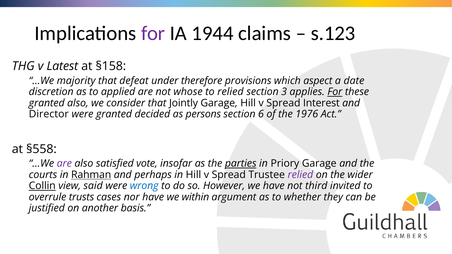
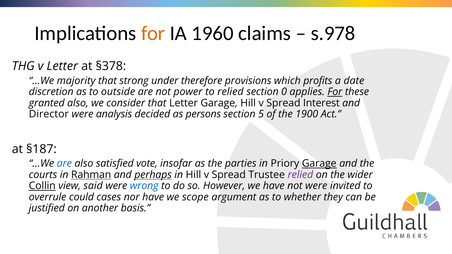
for at (153, 33) colour: purple -> orange
1944: 1944 -> 1960
s.123: s.123 -> s.978
v Latest: Latest -> Letter
§158: §158 -> §378
defeat: defeat -> strong
aspect: aspect -> profits
applied: applied -> outside
whose: whose -> power
3: 3 -> 0
that Jointly: Jointly -> Letter
were granted: granted -> analysis
6: 6 -> 5
1976: 1976 -> 1900
§558: §558 -> §187
are at (64, 164) colour: purple -> blue
parties underline: present -> none
Garage at (319, 164) underline: none -> present
perhaps underline: none -> present
not third: third -> were
trusts: trusts -> could
within: within -> scope
